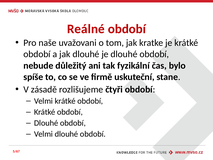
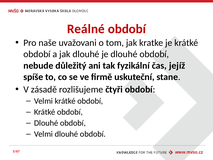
bylo: bylo -> jejíž
